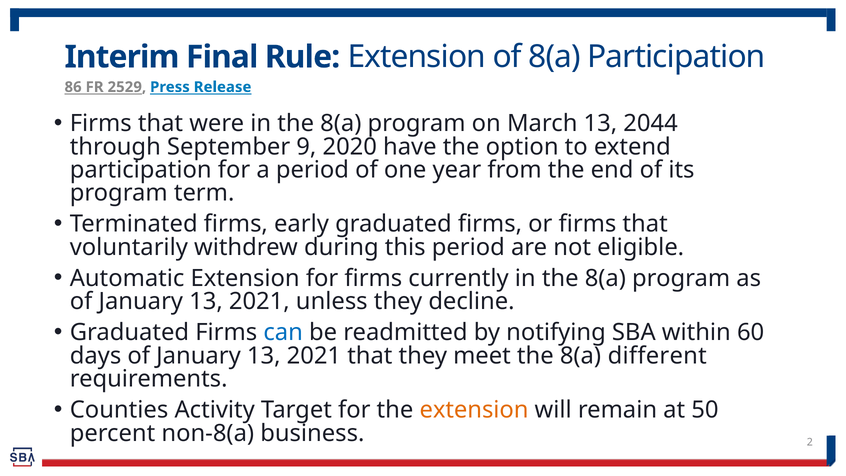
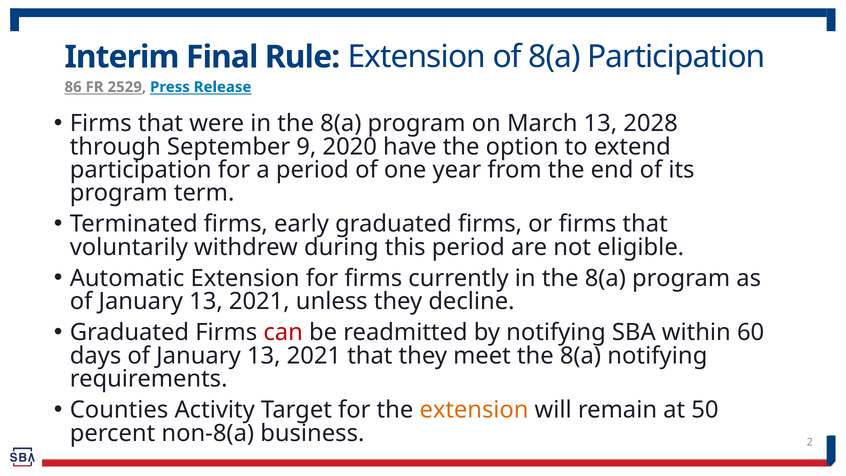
2044: 2044 -> 2028
can colour: blue -> red
8(a different: different -> notifying
